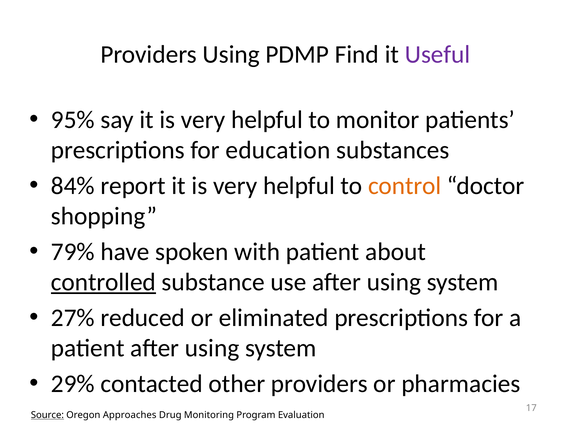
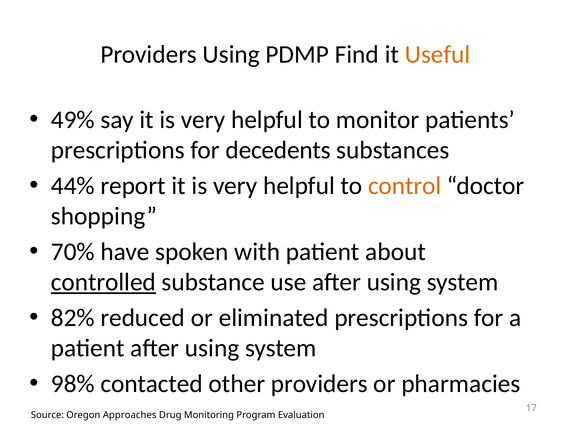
Useful colour: purple -> orange
95%: 95% -> 49%
education: education -> decedents
84%: 84% -> 44%
79%: 79% -> 70%
27%: 27% -> 82%
29%: 29% -> 98%
Source underline: present -> none
